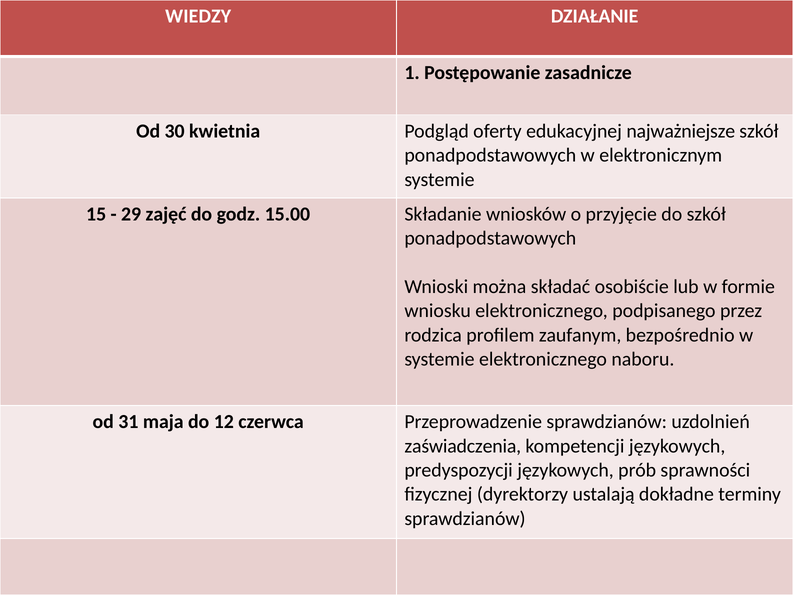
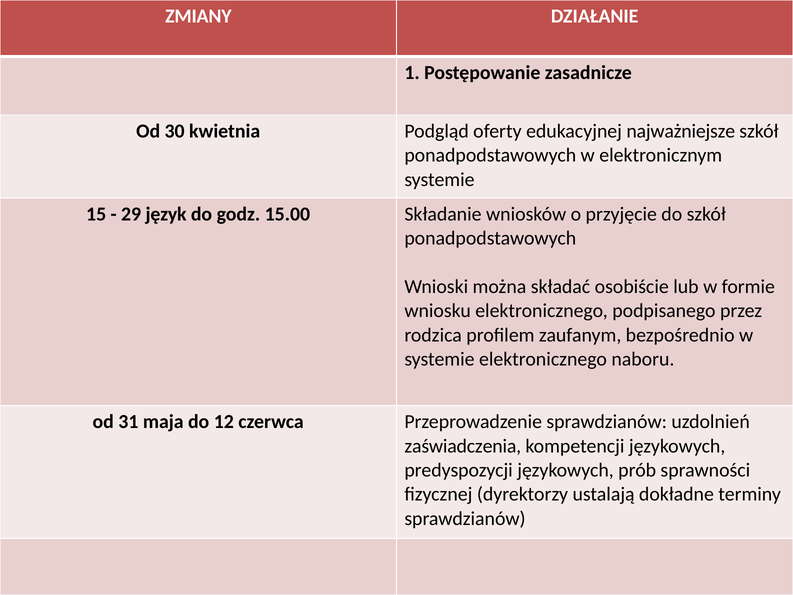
WIEDZY: WIEDZY -> ZMIANY
zajęć: zajęć -> język
